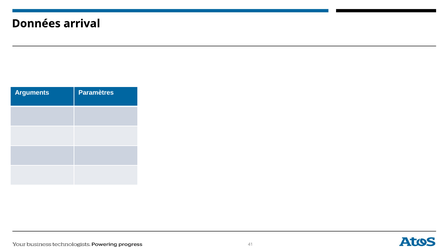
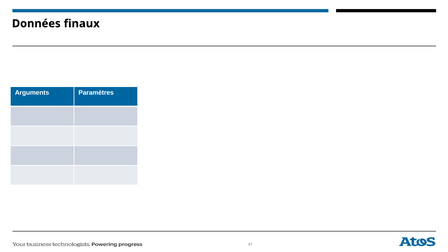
arrival: arrival -> finaux
